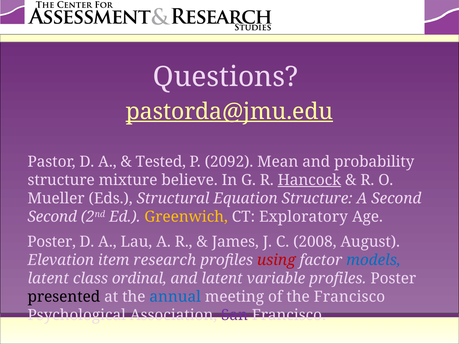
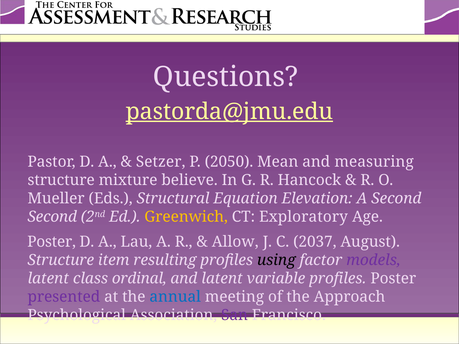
Tested: Tested -> Setzer
2092: 2092 -> 2050
probability: probability -> measuring
Hancock underline: present -> none
Equation Structure: Structure -> Elevation
James: James -> Allow
2008: 2008 -> 2037
Elevation at (61, 260): Elevation -> Structure
research: research -> resulting
using colour: red -> black
models colour: blue -> purple
presented colour: black -> purple
the Francisco: Francisco -> Approach
